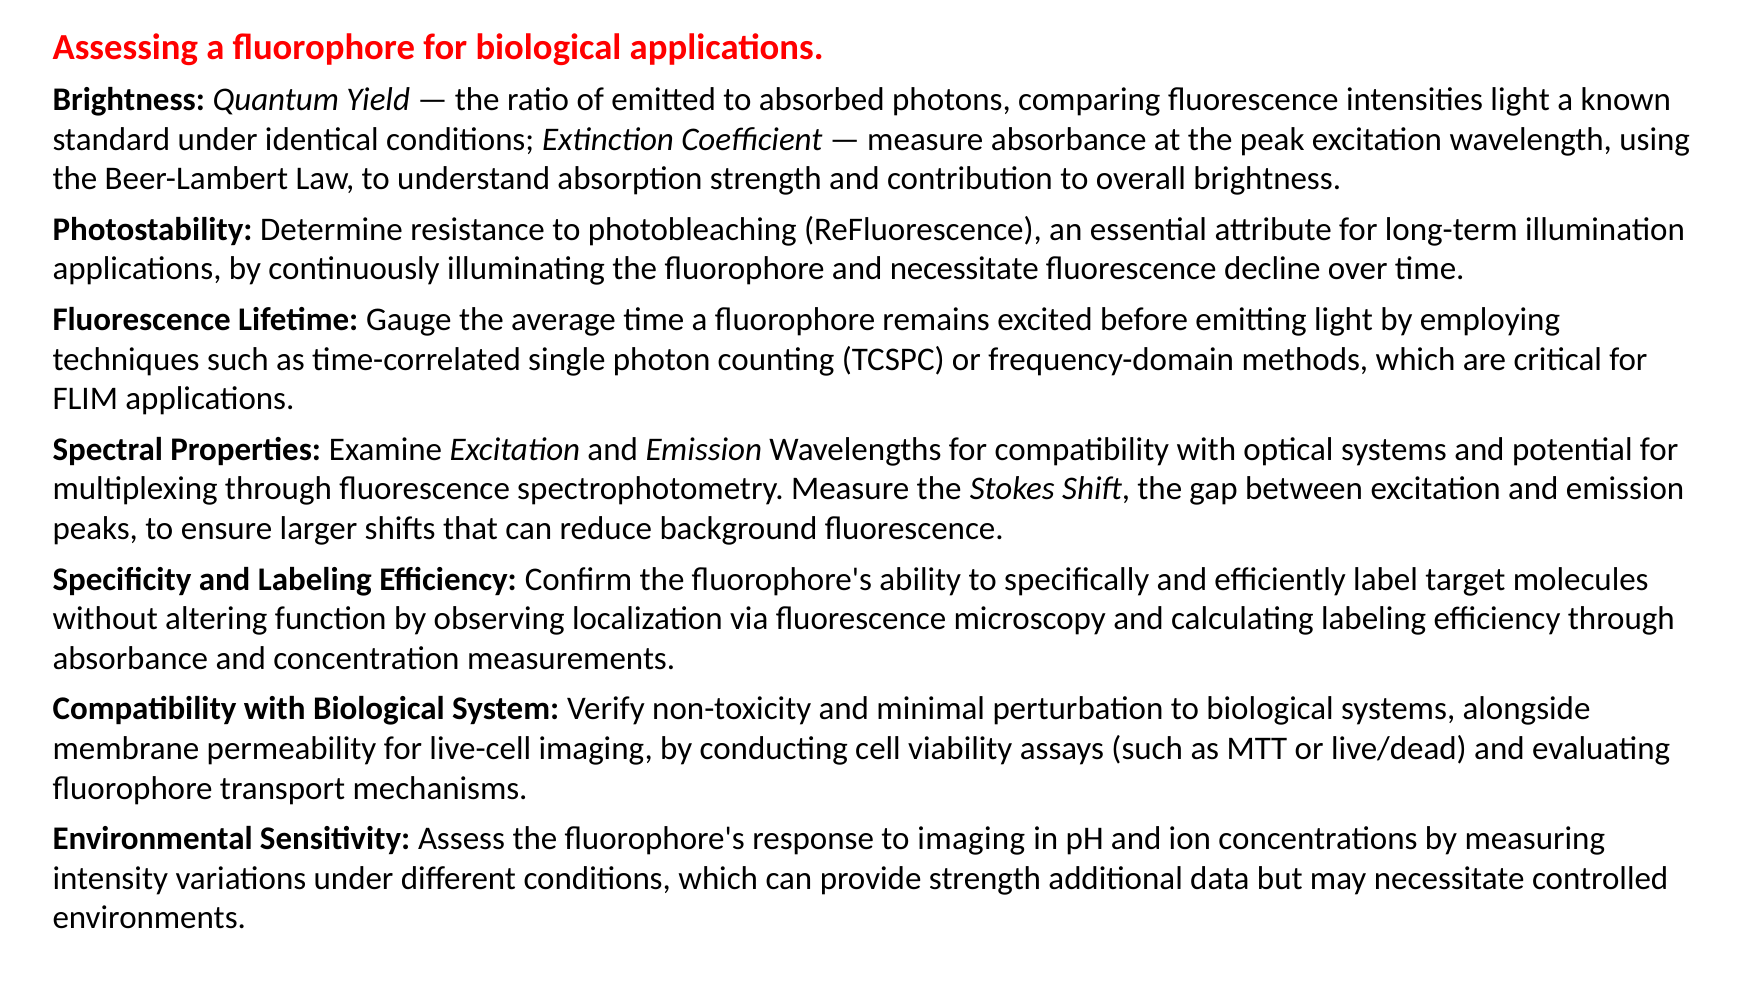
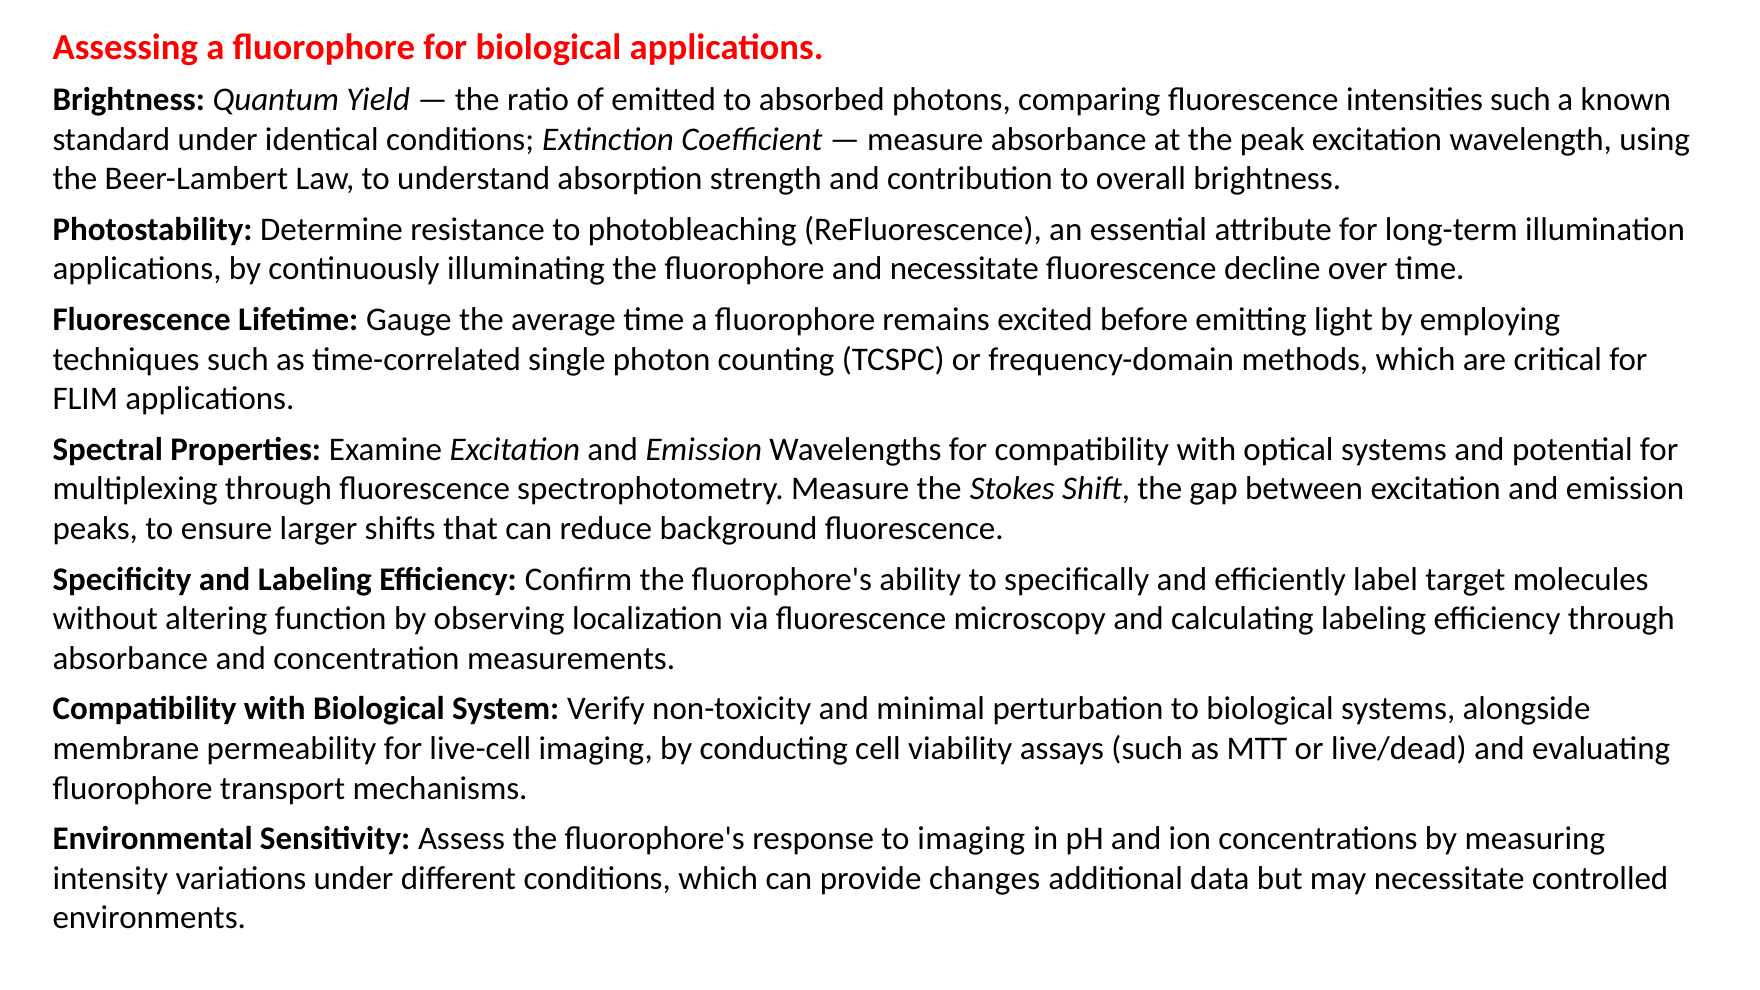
intensities light: light -> such
provide strength: strength -> changes
